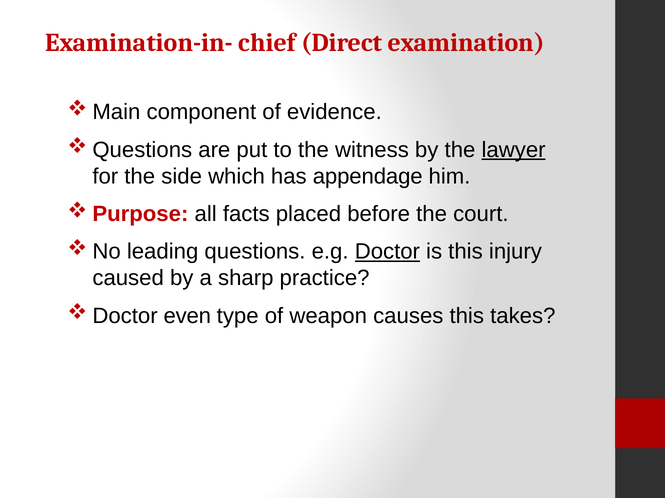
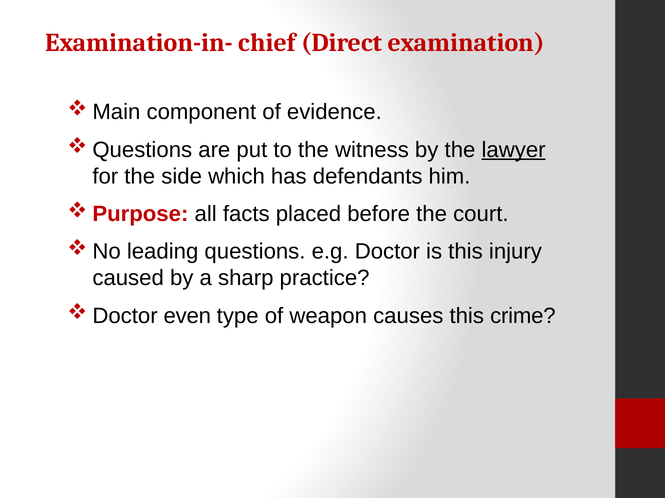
appendage: appendage -> defendants
Doctor underline: present -> none
takes: takes -> crime
